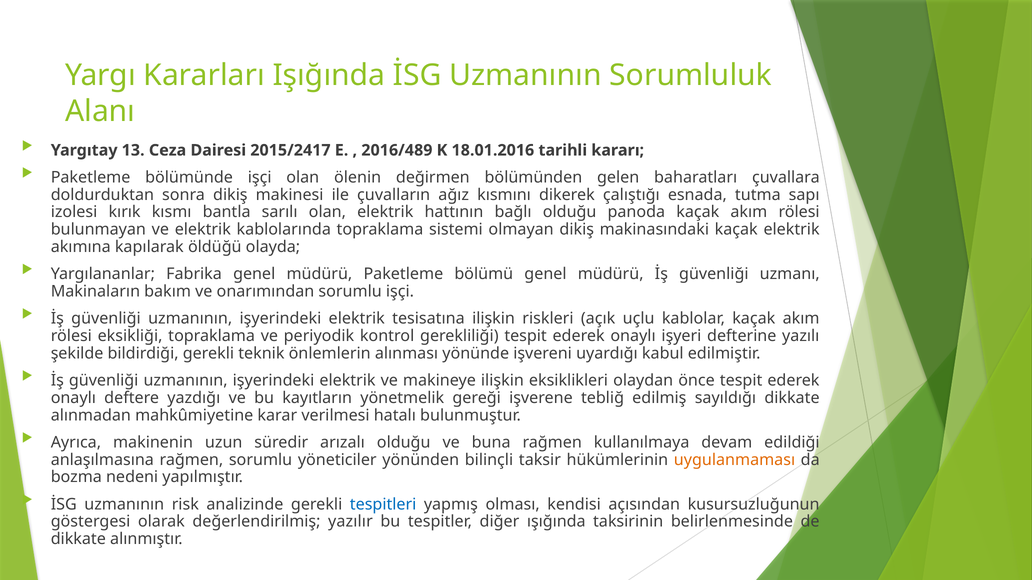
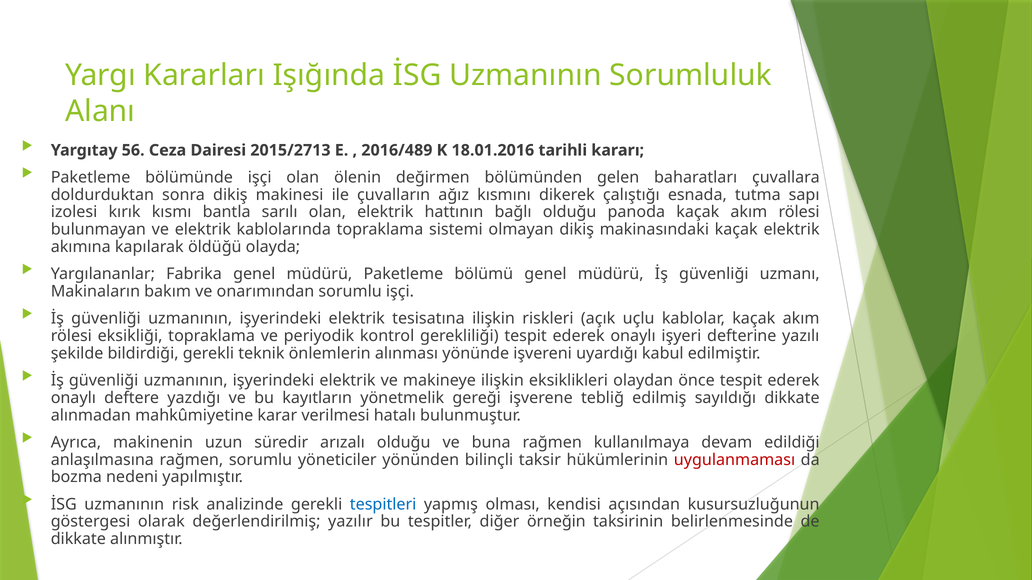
13: 13 -> 56
2015/2417: 2015/2417 -> 2015/2713
uygulanmaması colour: orange -> red
ışığında: ışığında -> örneğin
